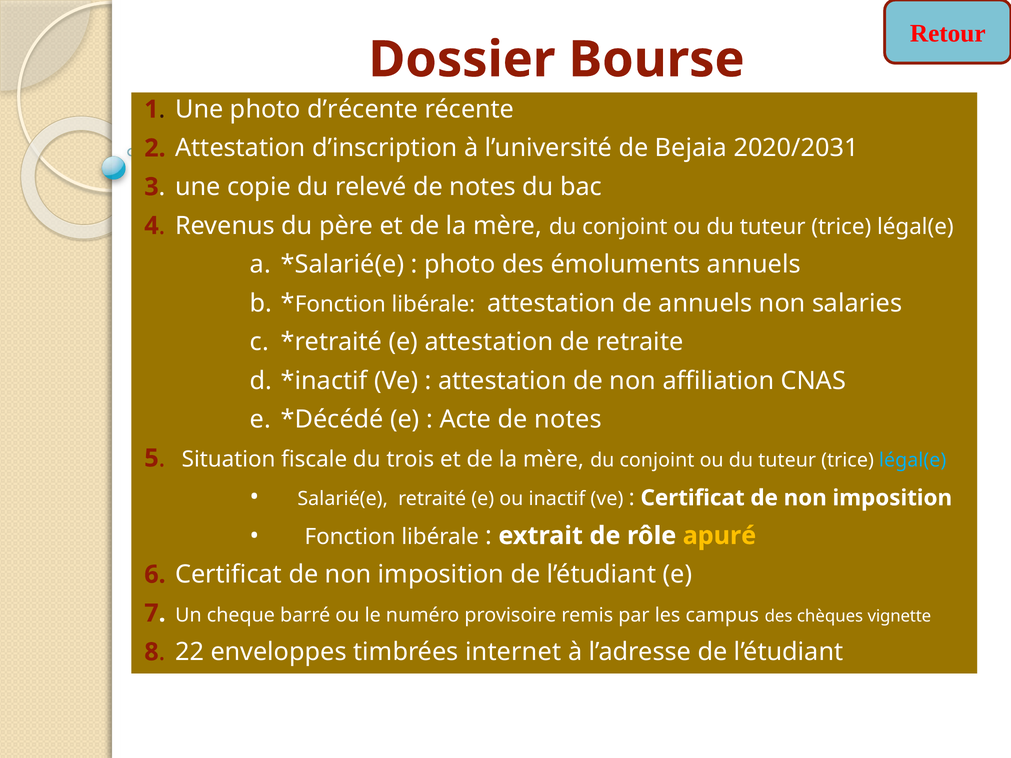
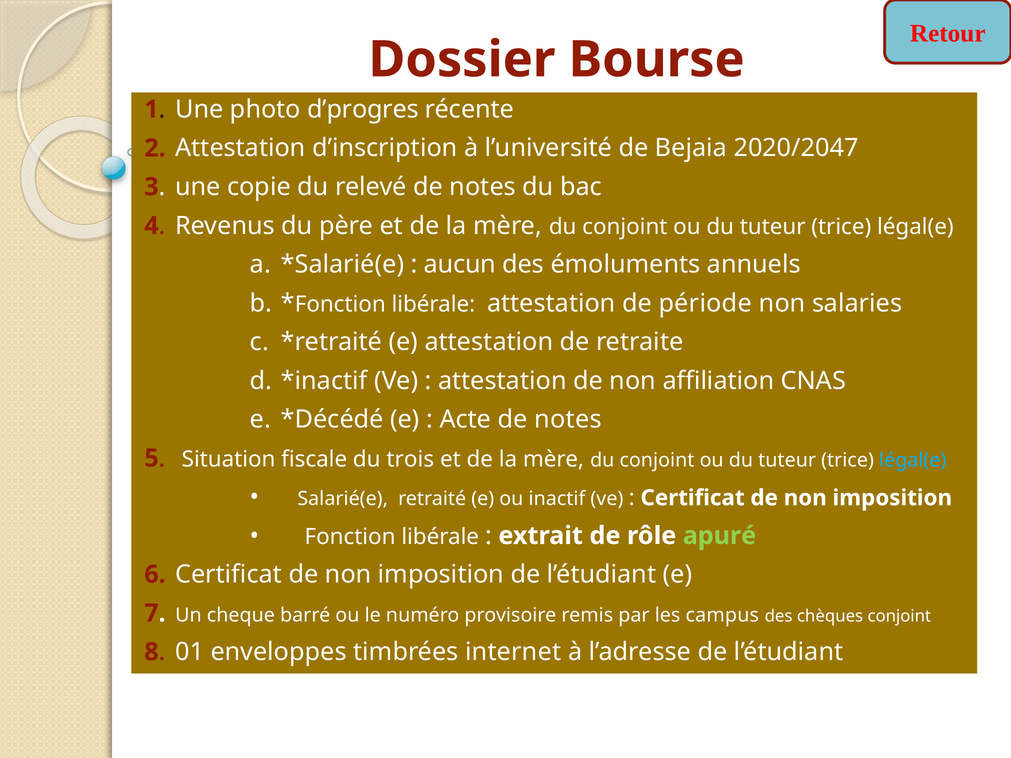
d’récente: d’récente -> d’progres
2020/2031: 2020/2031 -> 2020/2047
photo at (460, 265): photo -> aucun
de annuels: annuels -> période
apuré colour: yellow -> light green
chèques vignette: vignette -> conjoint
22: 22 -> 01
